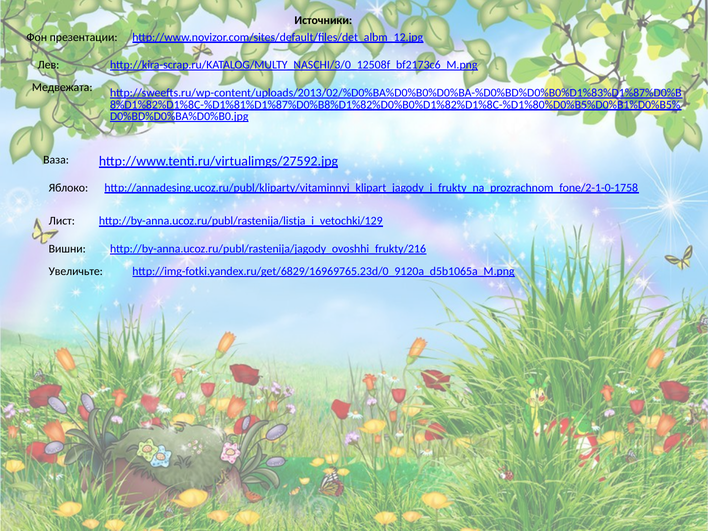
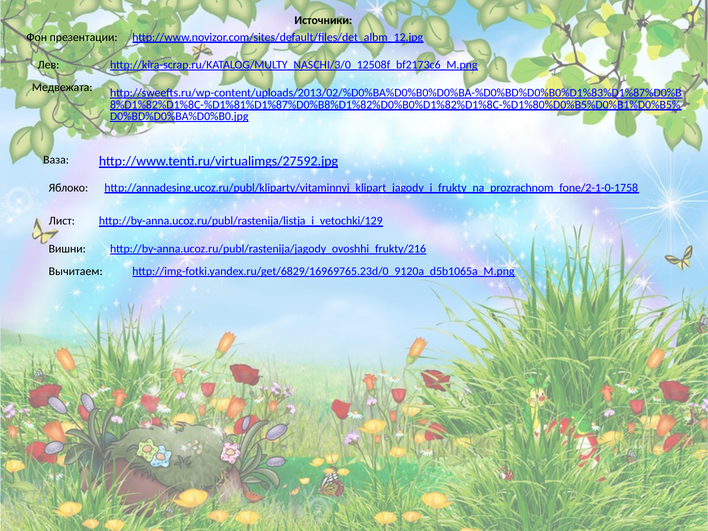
Увеличьте: Увеличьте -> Вычитаем
